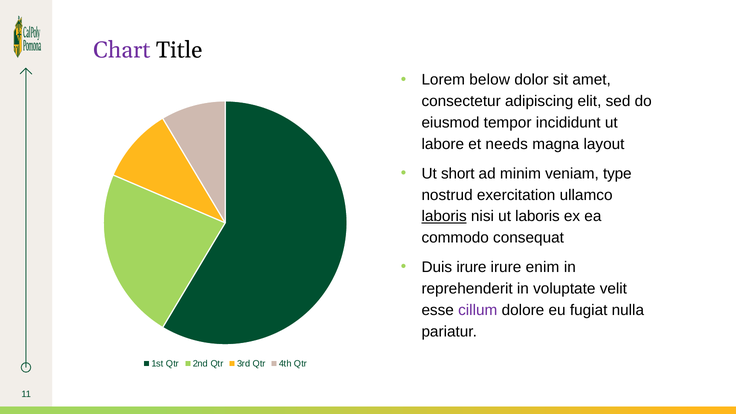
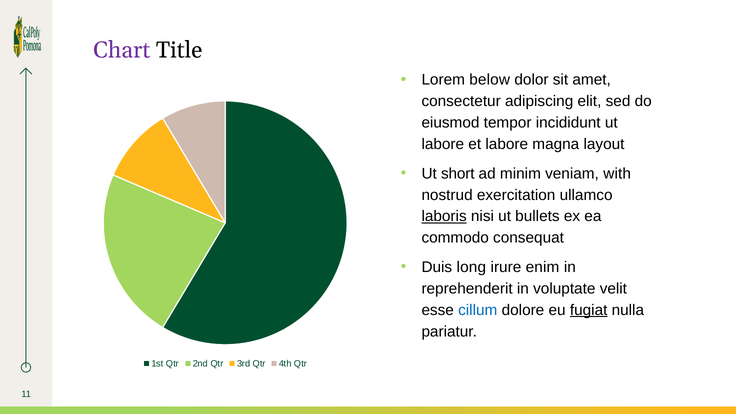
et needs: needs -> labore
type: type -> with
ut laboris: laboris -> bullets
Duis irure: irure -> long
cillum colour: purple -> blue
fugiat underline: none -> present
